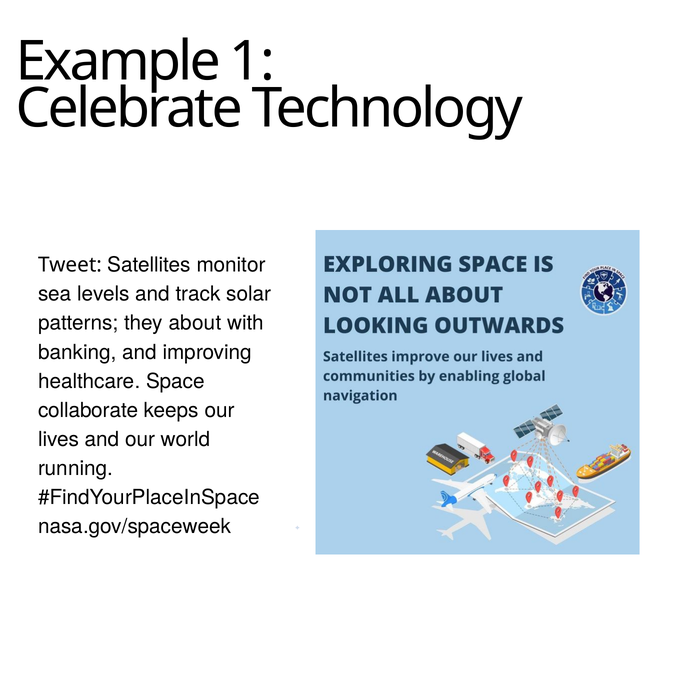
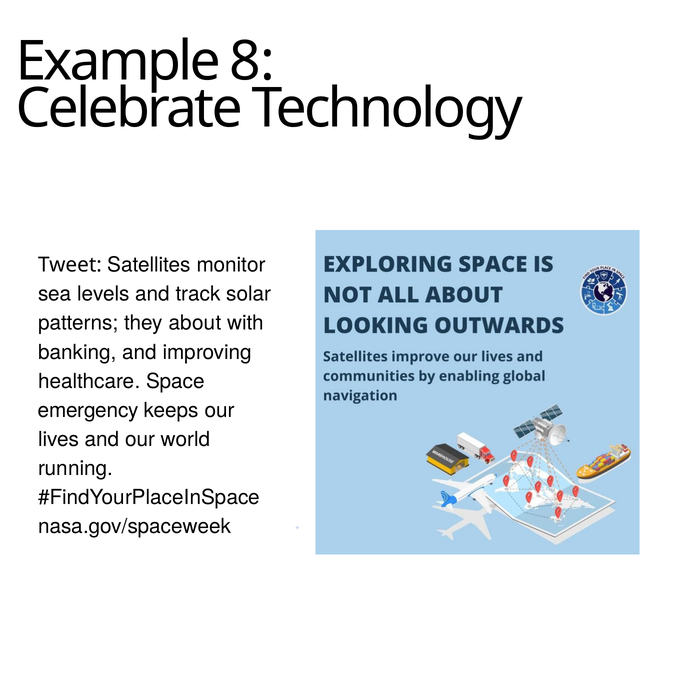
1: 1 -> 8
collaborate: collaborate -> emergency
